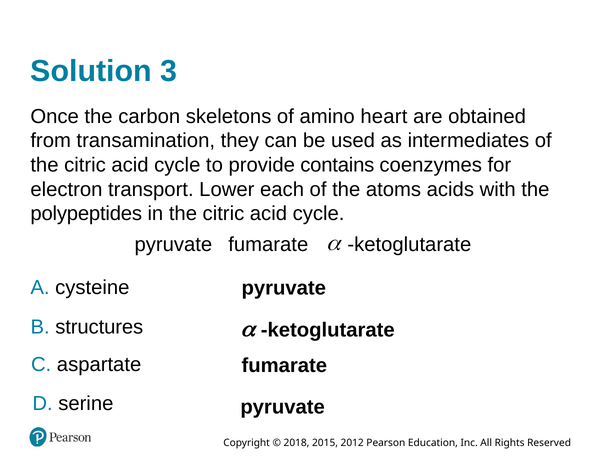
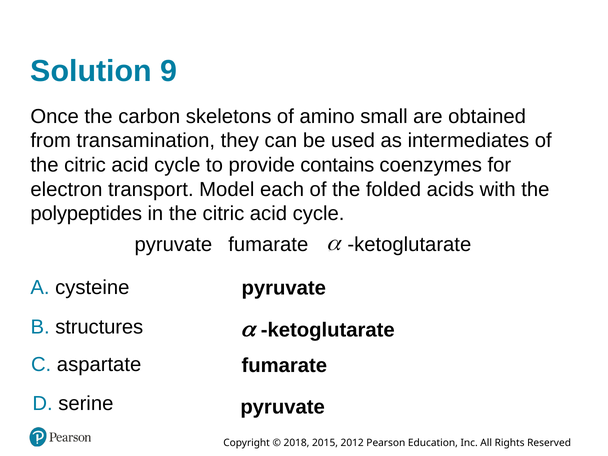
3: 3 -> 9
heart: heart -> small
Lower: Lower -> Model
atoms: atoms -> folded
